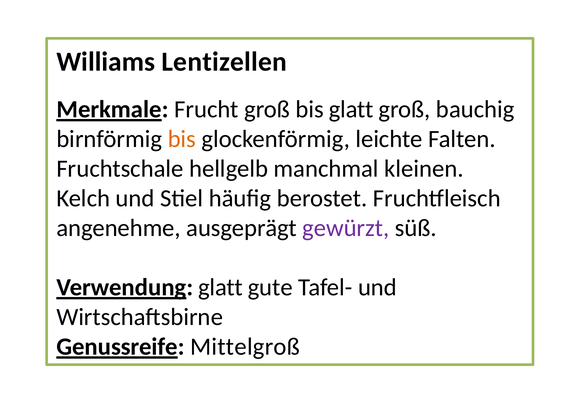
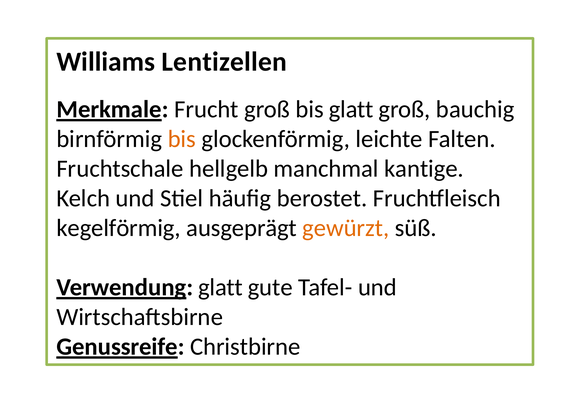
kleinen: kleinen -> kantige
angenehme: angenehme -> kegelförmig
gewürzt colour: purple -> orange
Mittelgroß: Mittelgroß -> Christbirne
